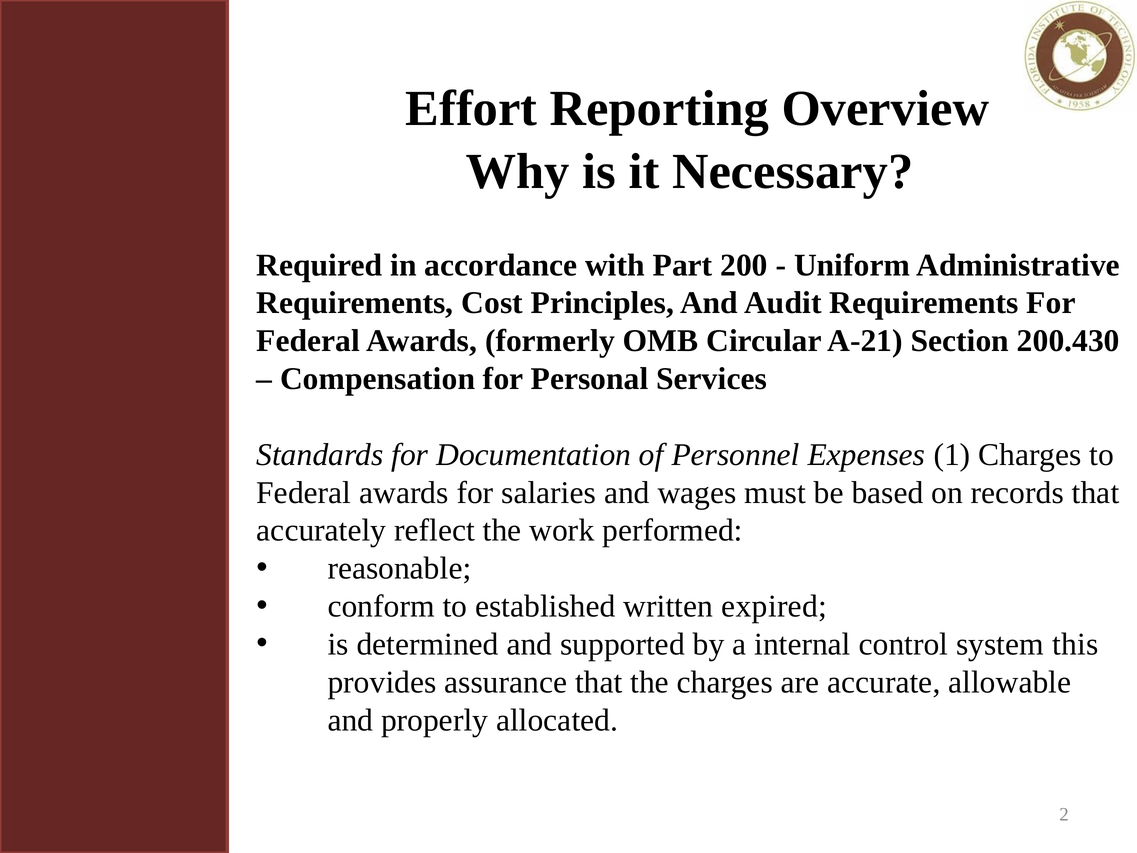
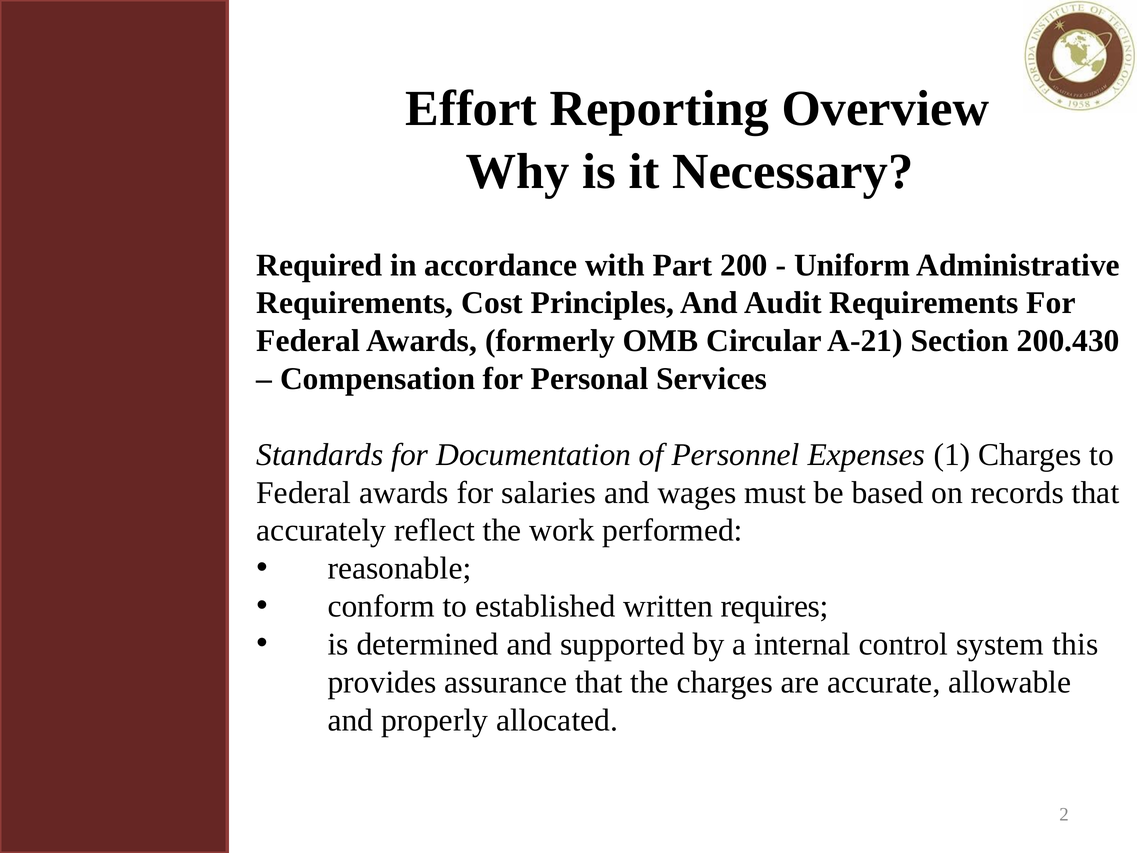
expired: expired -> requires
